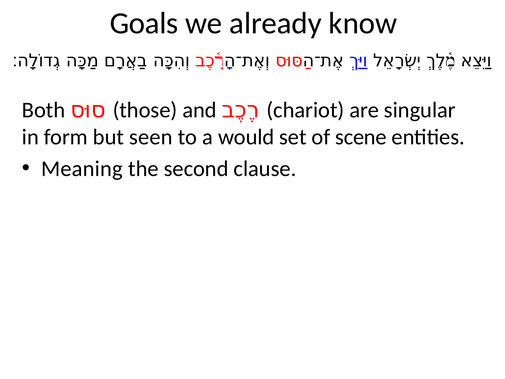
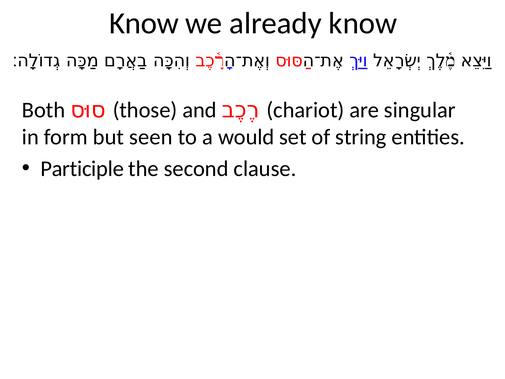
Goals at (144, 23): Goals -> Know
scene: scene -> string
Meaning: Meaning -> Participle
